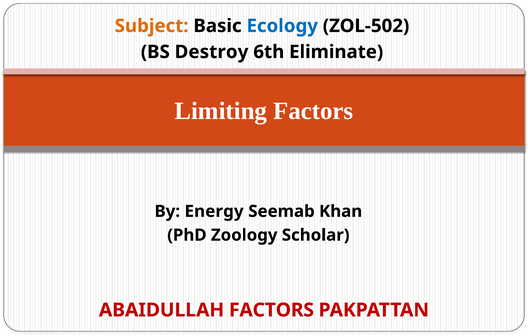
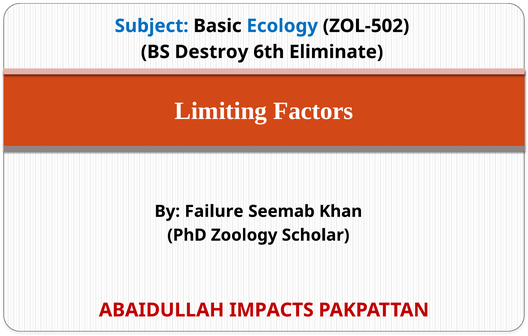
Subject colour: orange -> blue
Energy: Energy -> Failure
ABAIDULLAH FACTORS: FACTORS -> IMPACTS
